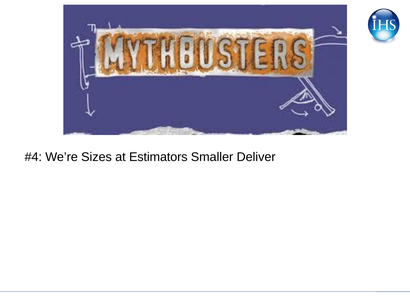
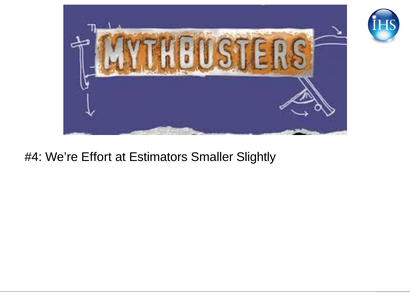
Sizes: Sizes -> Effort
Deliver: Deliver -> Slightly
